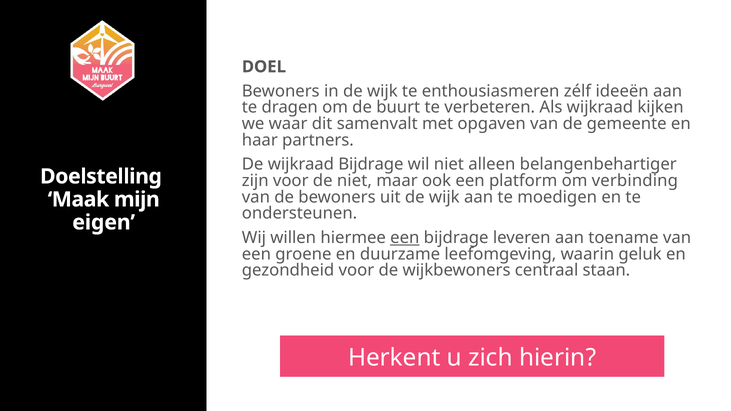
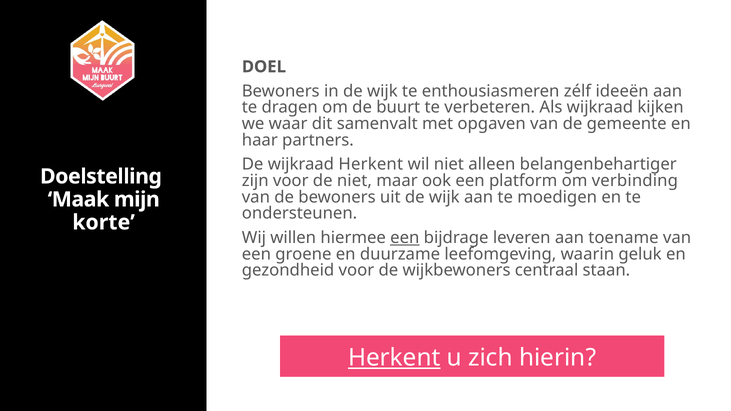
wijkraad Bijdrage: Bijdrage -> Herkent
eigen: eigen -> korte
Herkent at (394, 358) underline: none -> present
